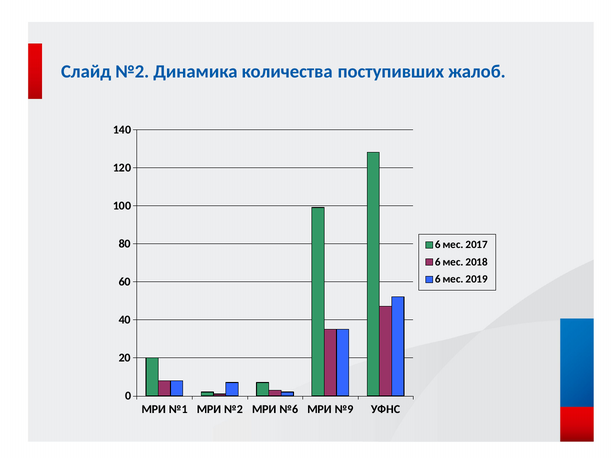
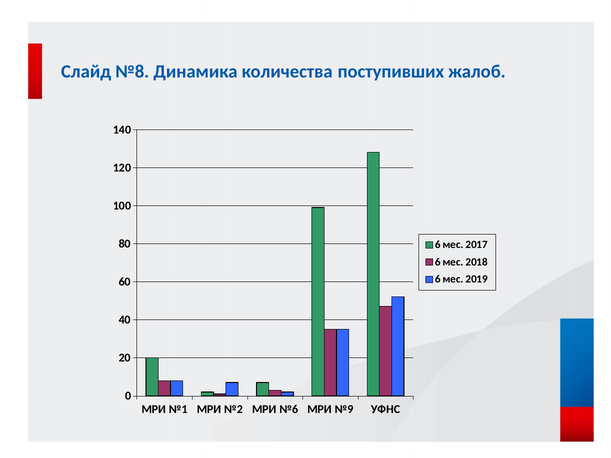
Слайд №2: №2 -> №8
